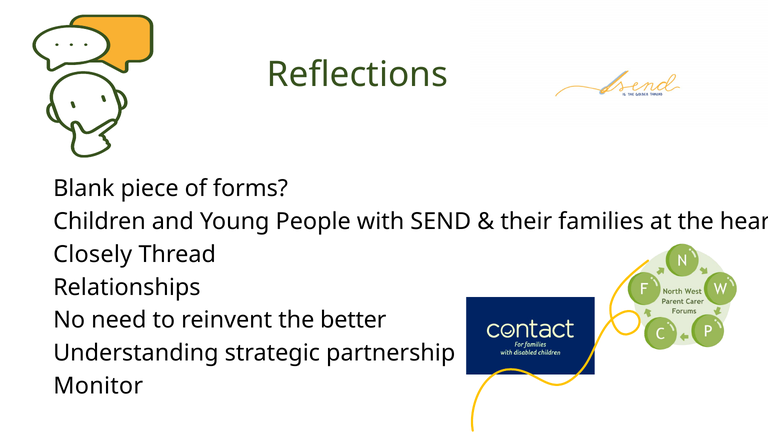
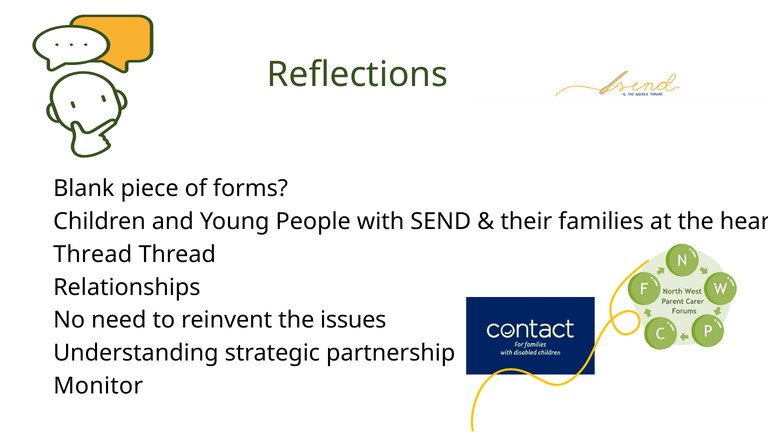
Closely at (93, 254): Closely -> Thread
better: better -> issues
